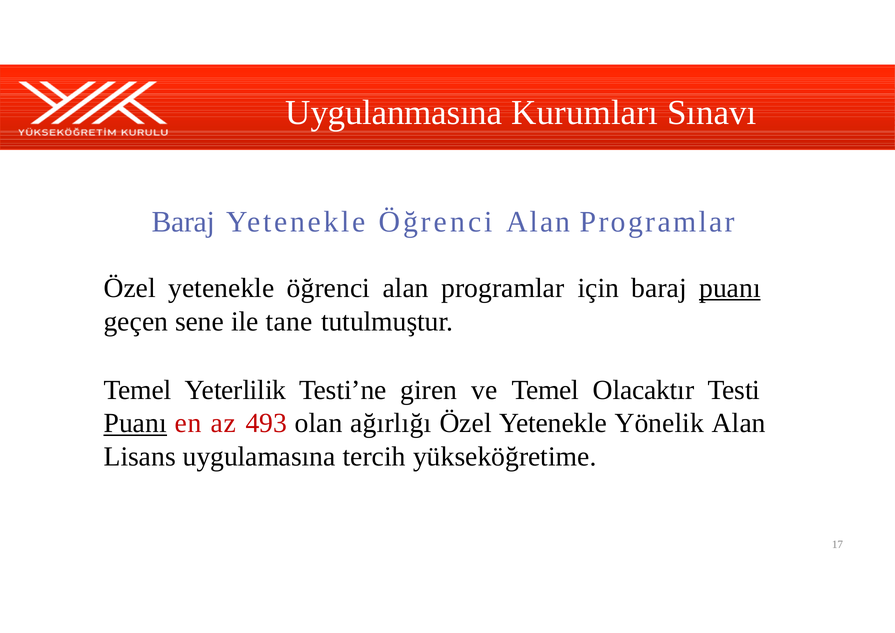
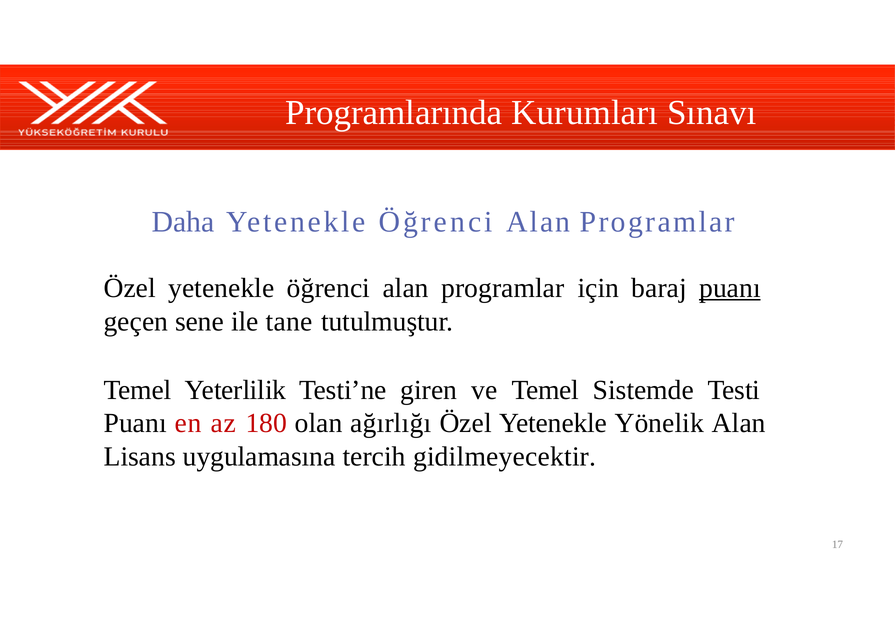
Uygulanmasına: Uygulanmasına -> Programlarında
Baraj at (183, 222): Baraj -> Daha
Olacaktır: Olacaktır -> Sistemde
Puanı at (135, 423) underline: present -> none
493: 493 -> 180
yükseköğretime: yükseköğretime -> gidilmeyecektir
